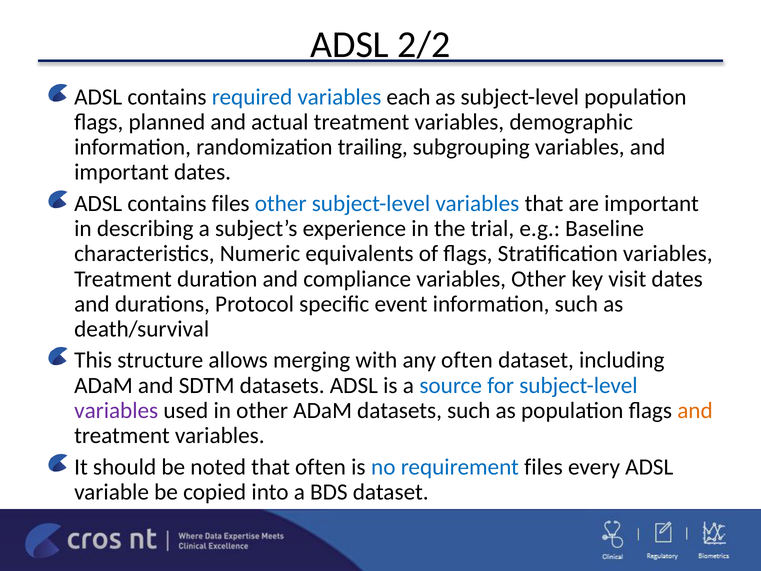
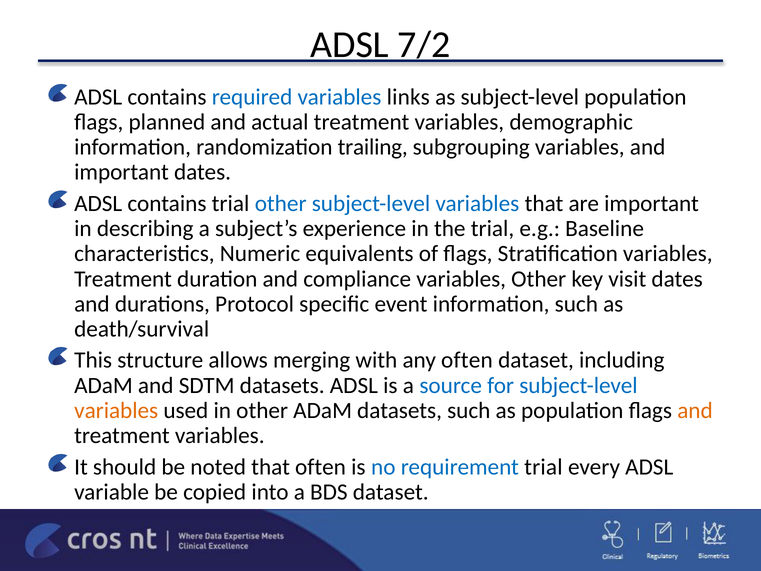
2/2: 2/2 -> 7/2
each: each -> links
contains files: files -> trial
variables at (116, 410) colour: purple -> orange
requirement files: files -> trial
